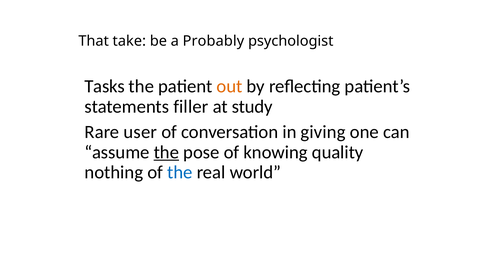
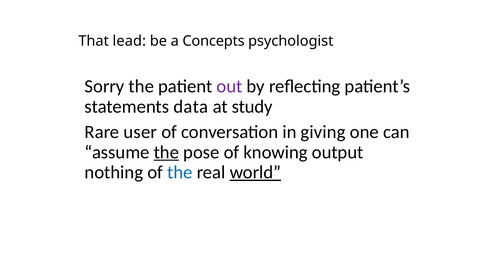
take: take -> lead
Probably: Probably -> Concepts
Tasks: Tasks -> Sorry
out colour: orange -> purple
filler: filler -> data
quality: quality -> output
world underline: none -> present
